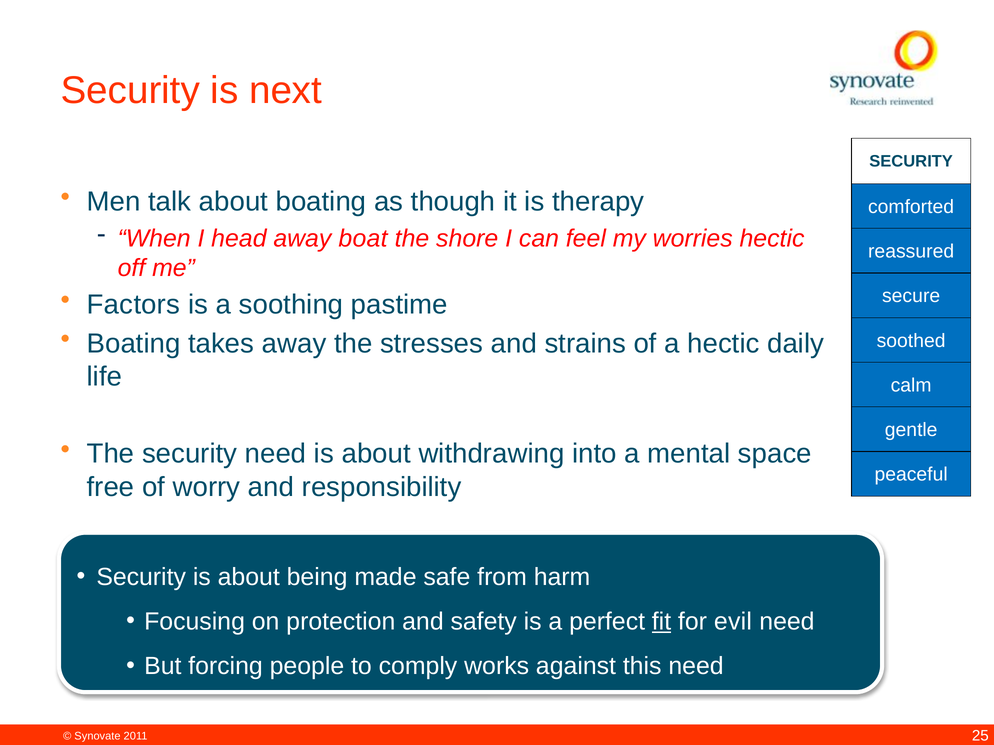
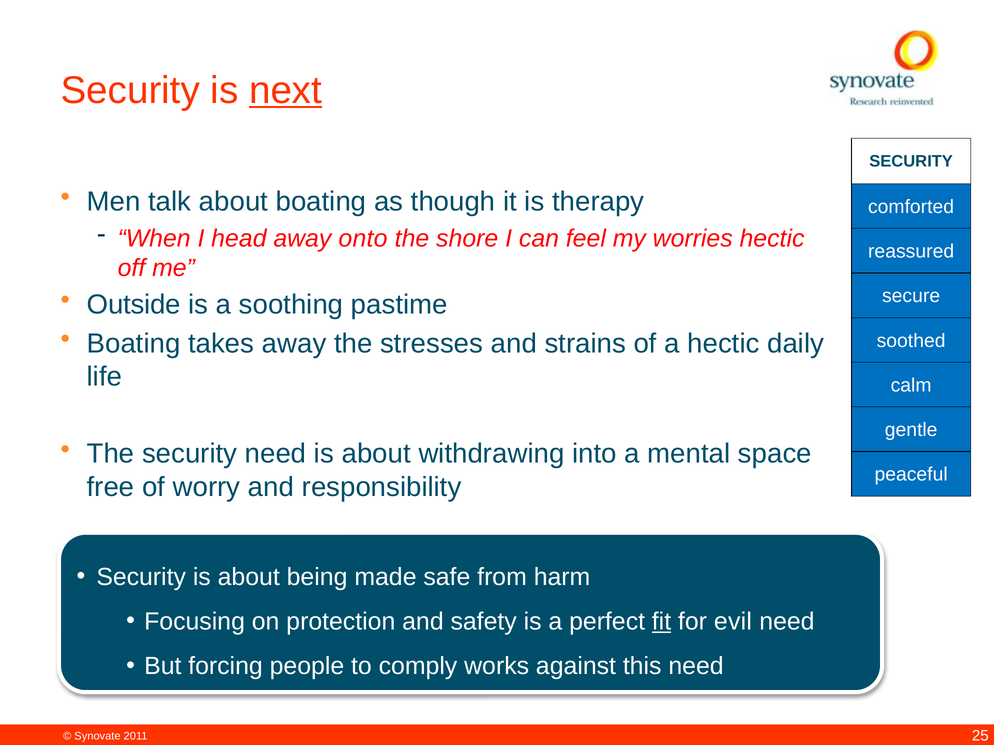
next underline: none -> present
boat: boat -> onto
Factors: Factors -> Outside
